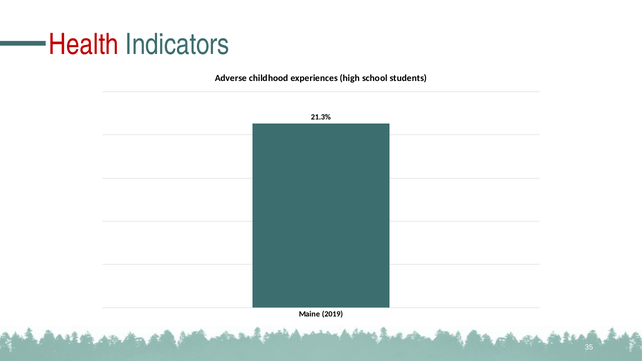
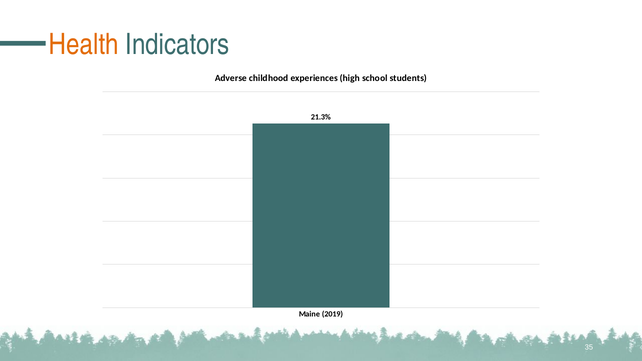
Health colour: red -> orange
